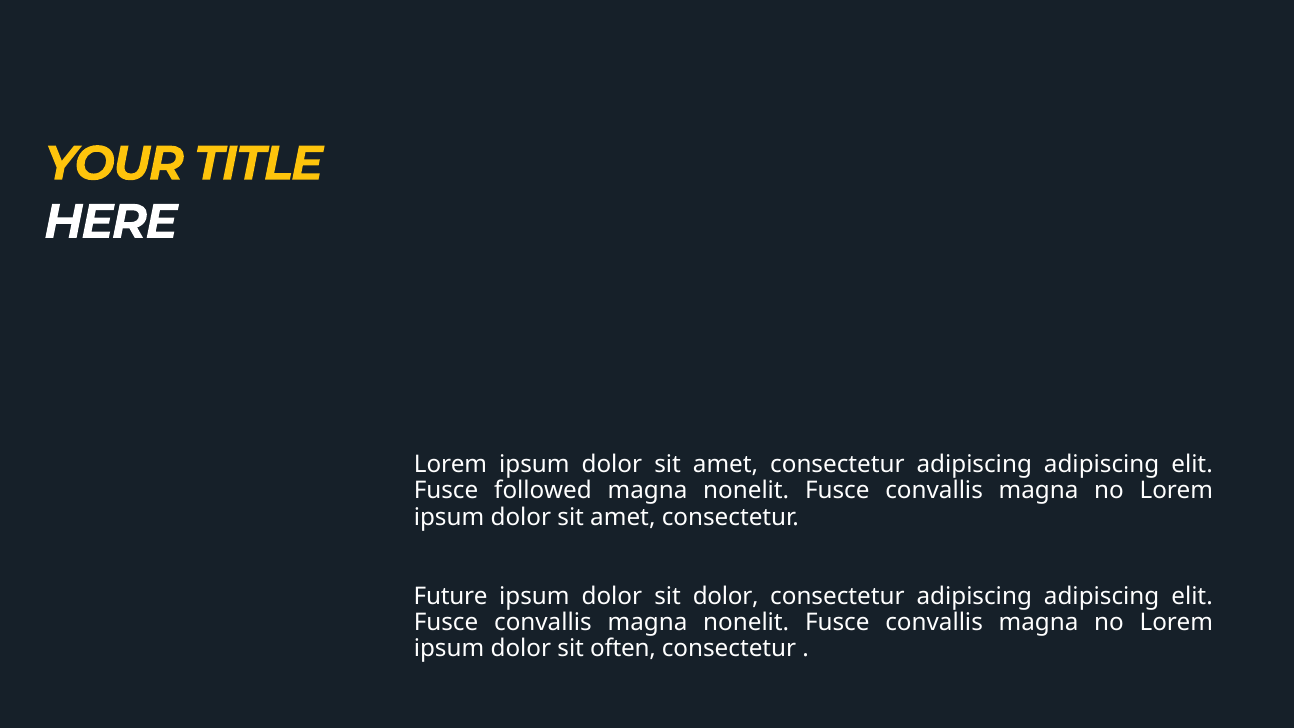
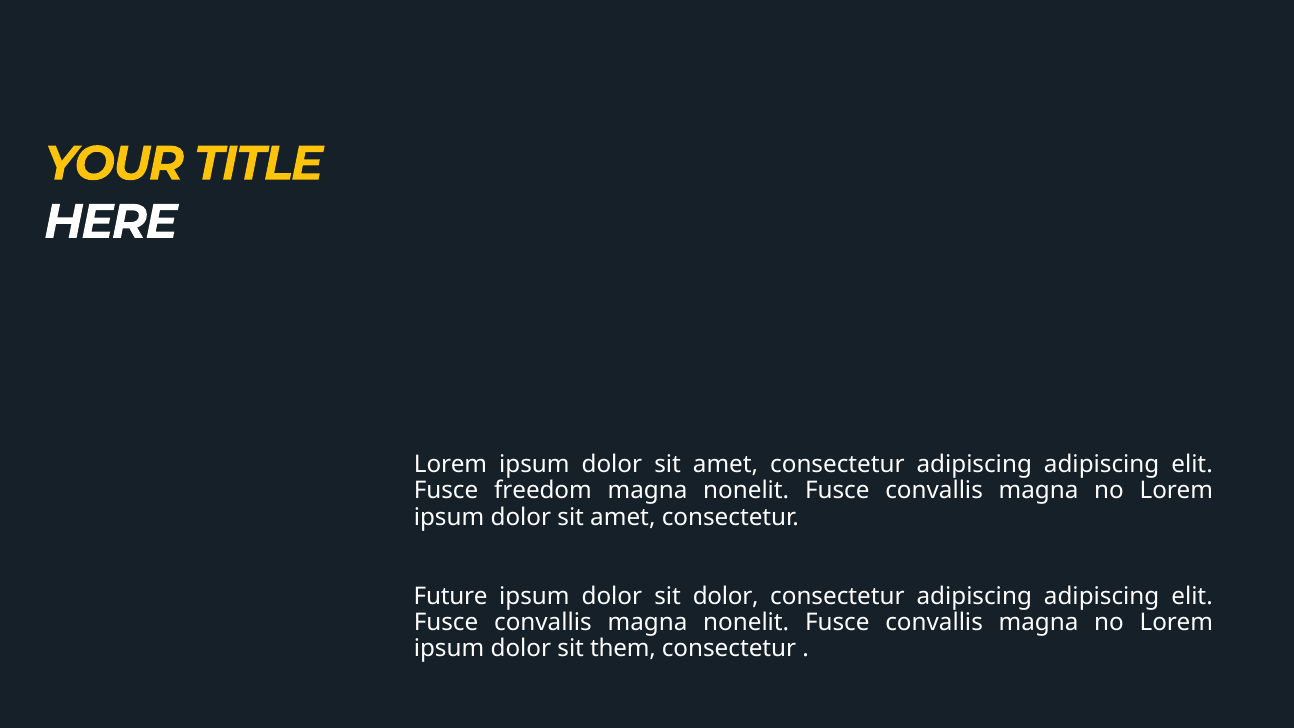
followed: followed -> freedom
often: often -> them
